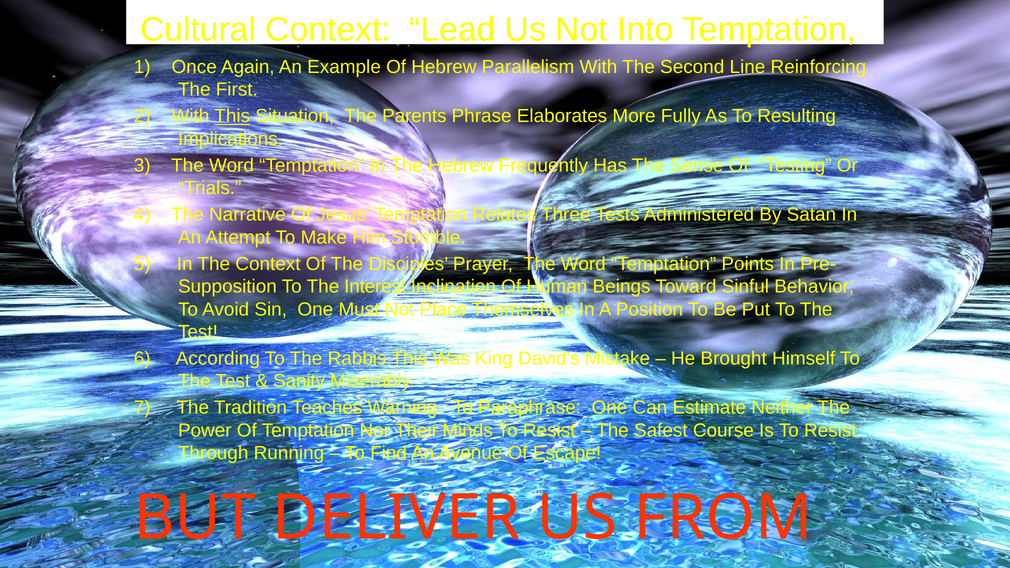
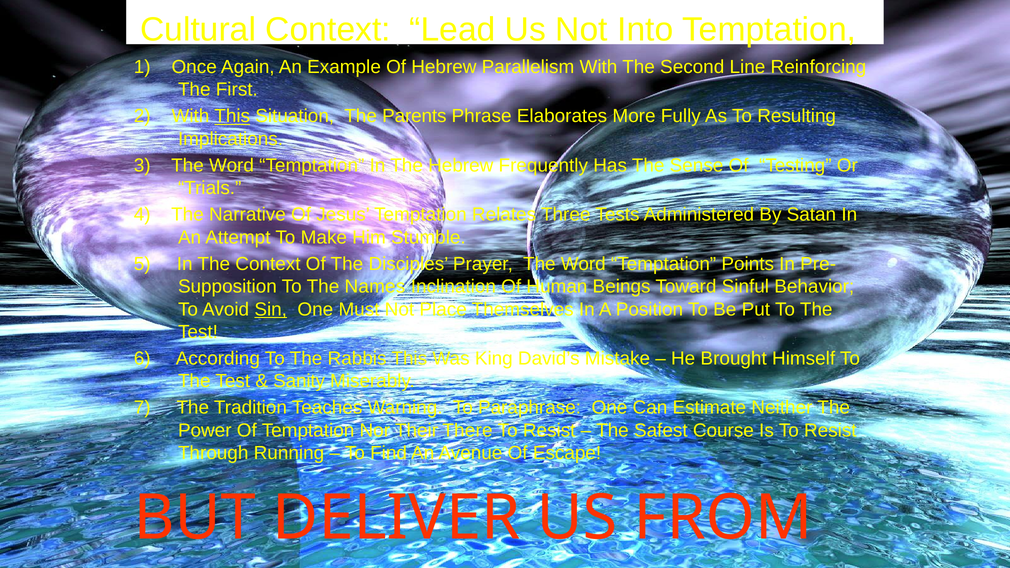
Interest: Interest -> Names
Sin underline: none -> present
Minds: Minds -> There
